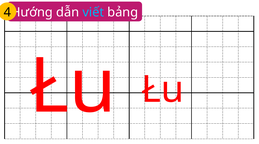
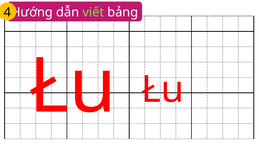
viết colour: light blue -> light green
